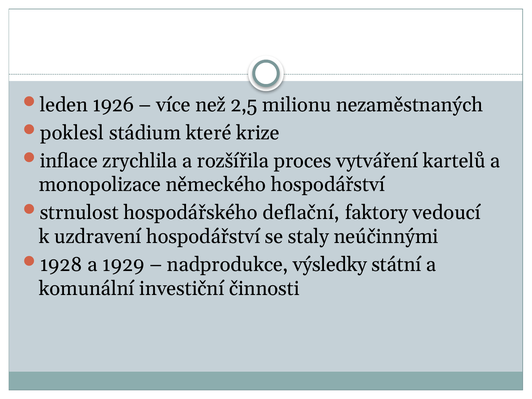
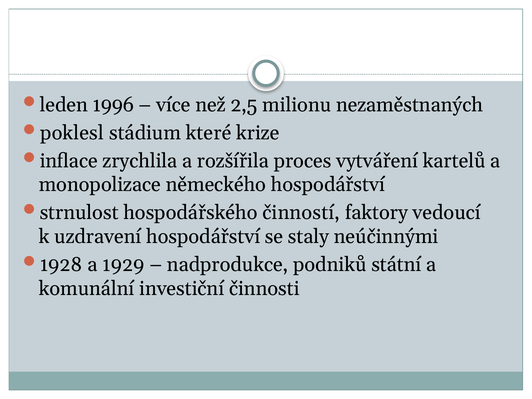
1926: 1926 -> 1996
deflační: deflační -> činností
výsledky: výsledky -> podniků
